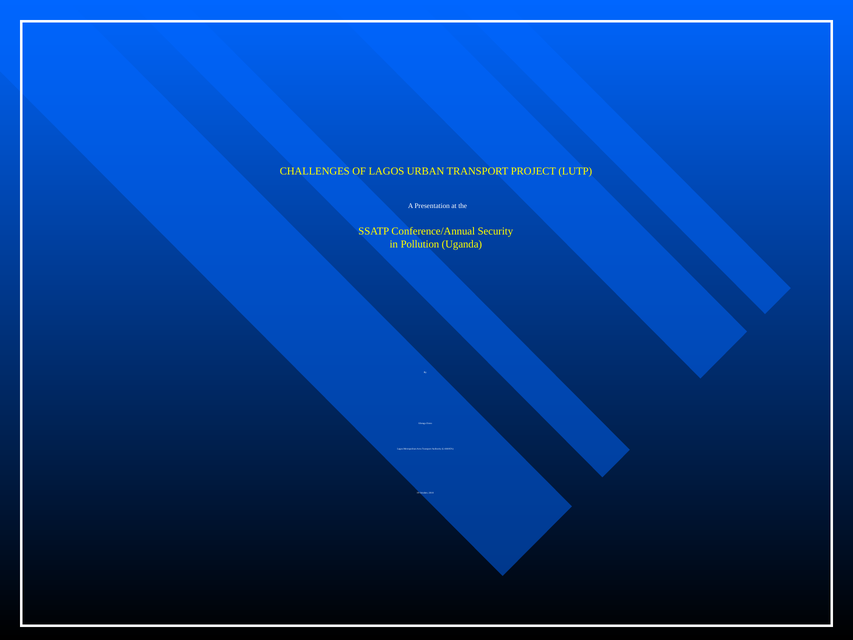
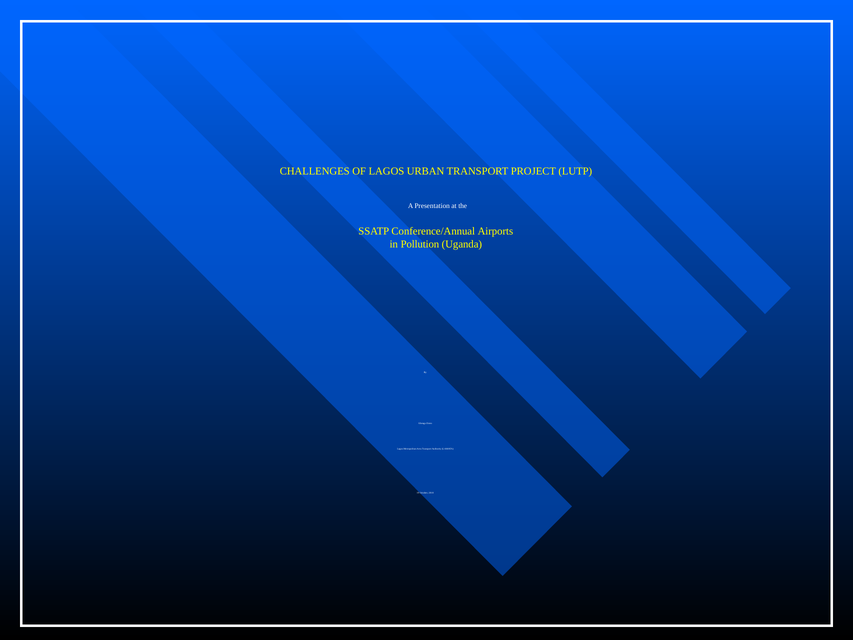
Security: Security -> Airports
